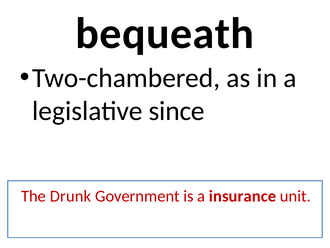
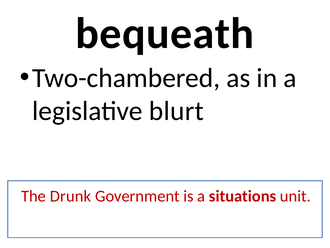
since: since -> blurt
insurance: insurance -> situations
